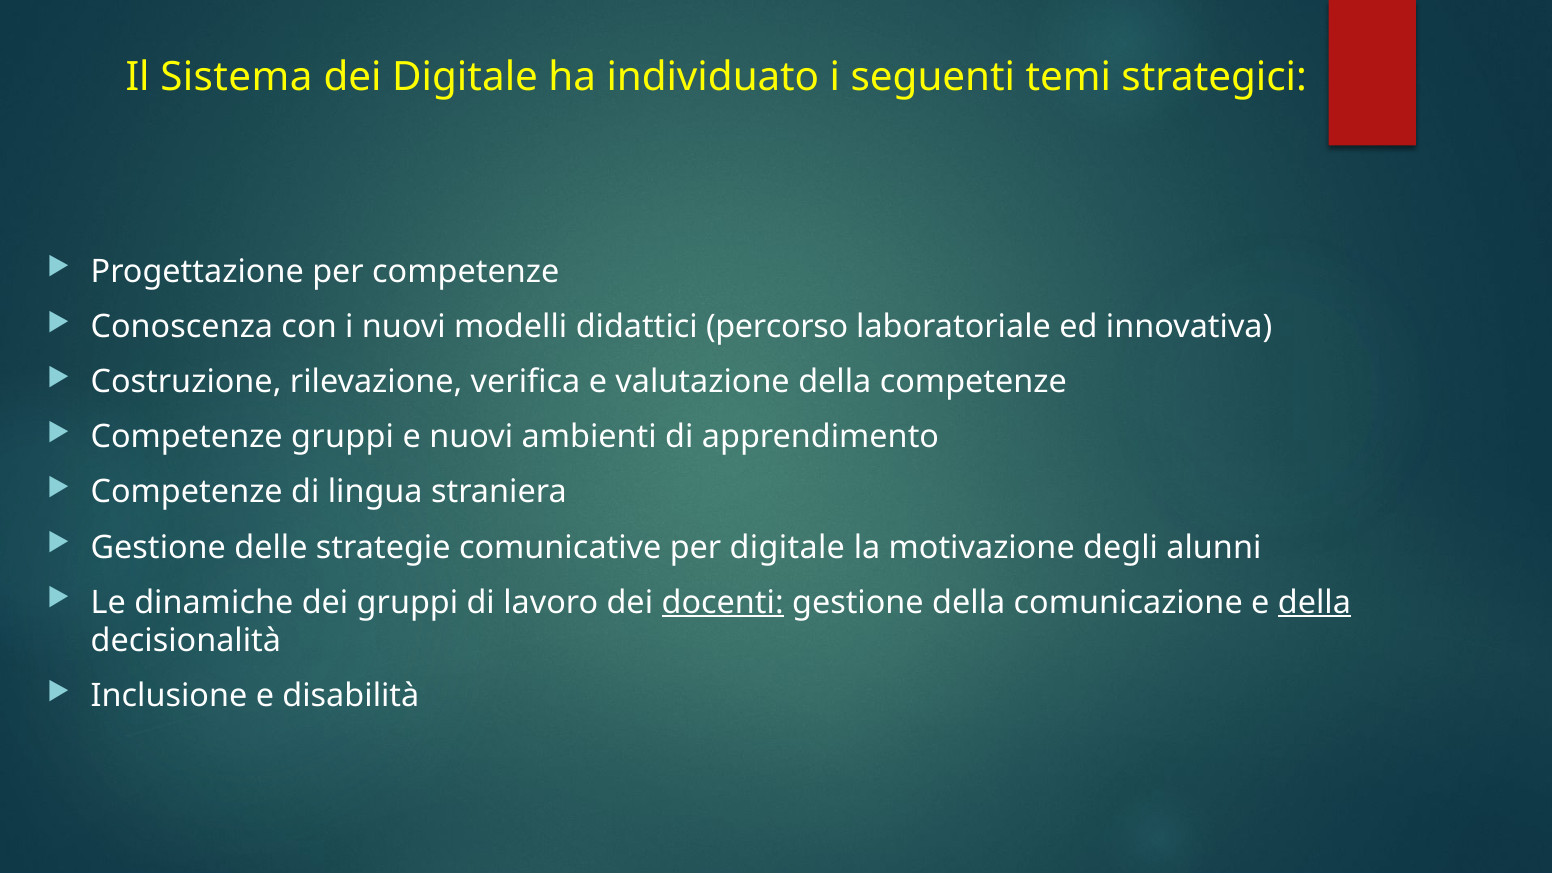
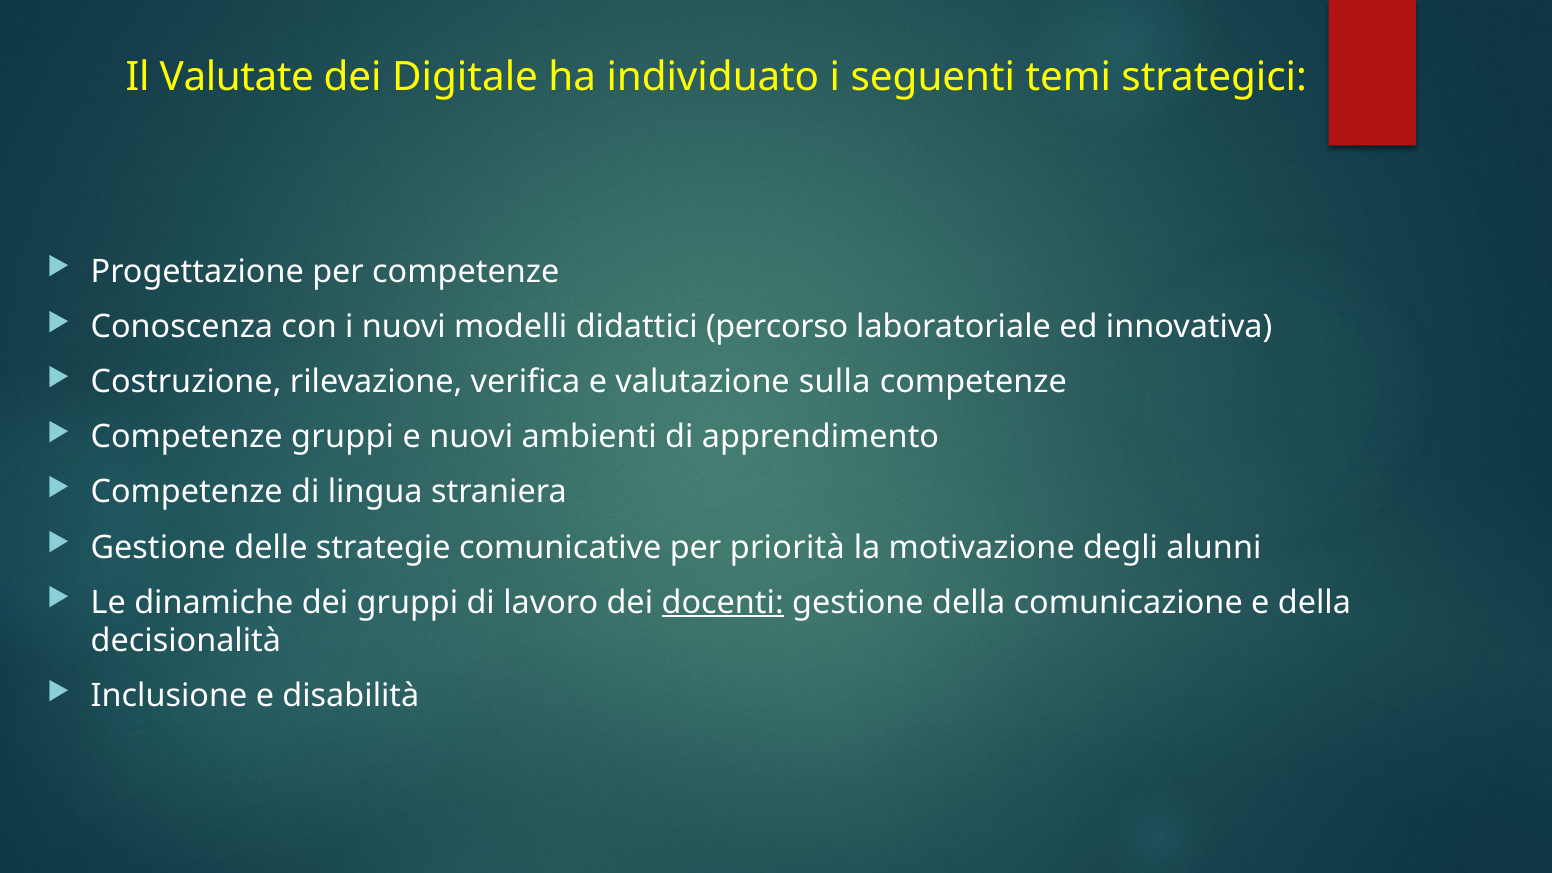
Sistema: Sistema -> Valutate
valutazione della: della -> sulla
per digitale: digitale -> priorità
della at (1314, 602) underline: present -> none
